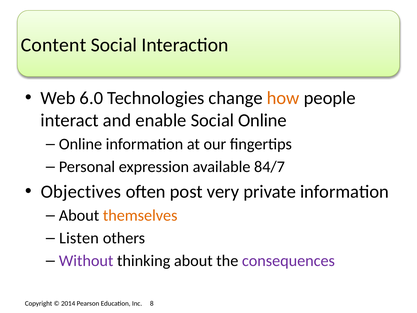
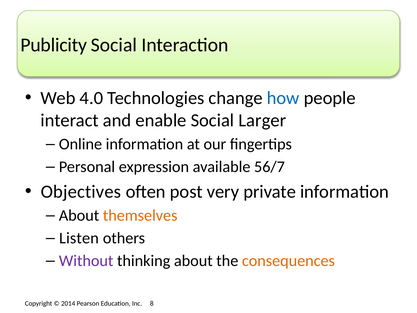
Content: Content -> Publicity
6.0: 6.0 -> 4.0
how colour: orange -> blue
Social Online: Online -> Larger
84/7: 84/7 -> 56/7
consequences colour: purple -> orange
